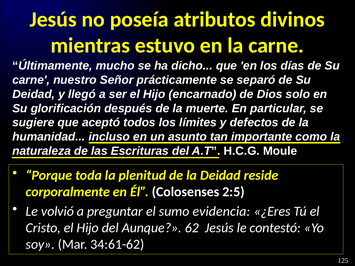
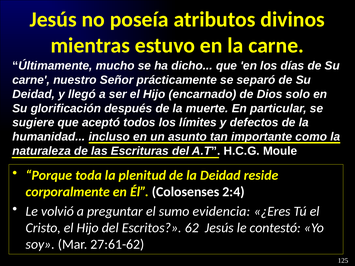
2:5: 2:5 -> 2:4
Aunque: Aunque -> Escritos
34:61-62: 34:61-62 -> 27:61-62
